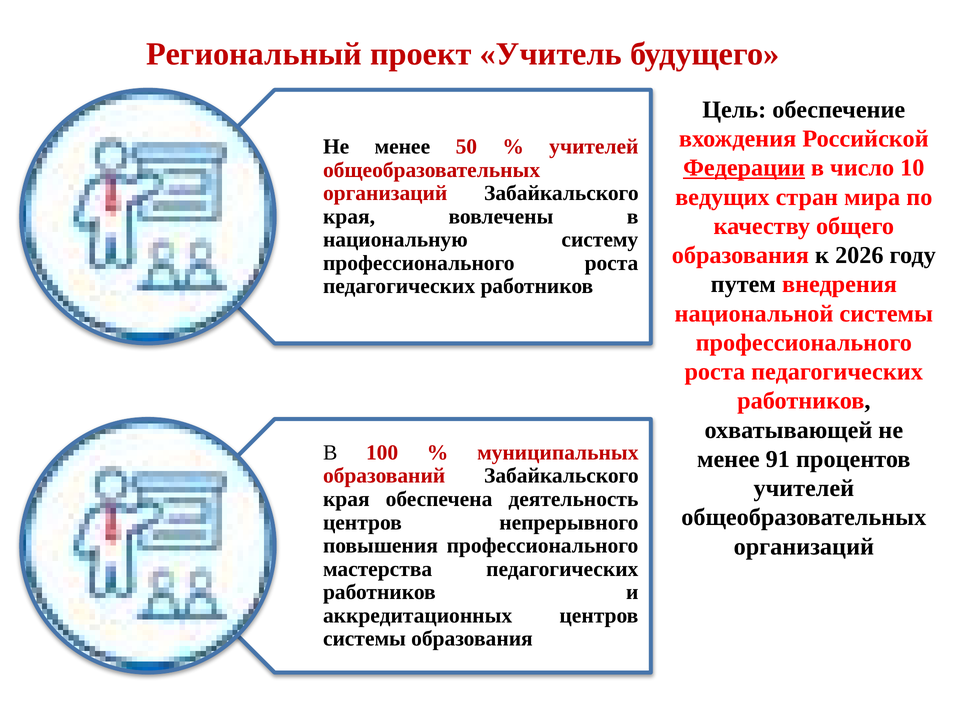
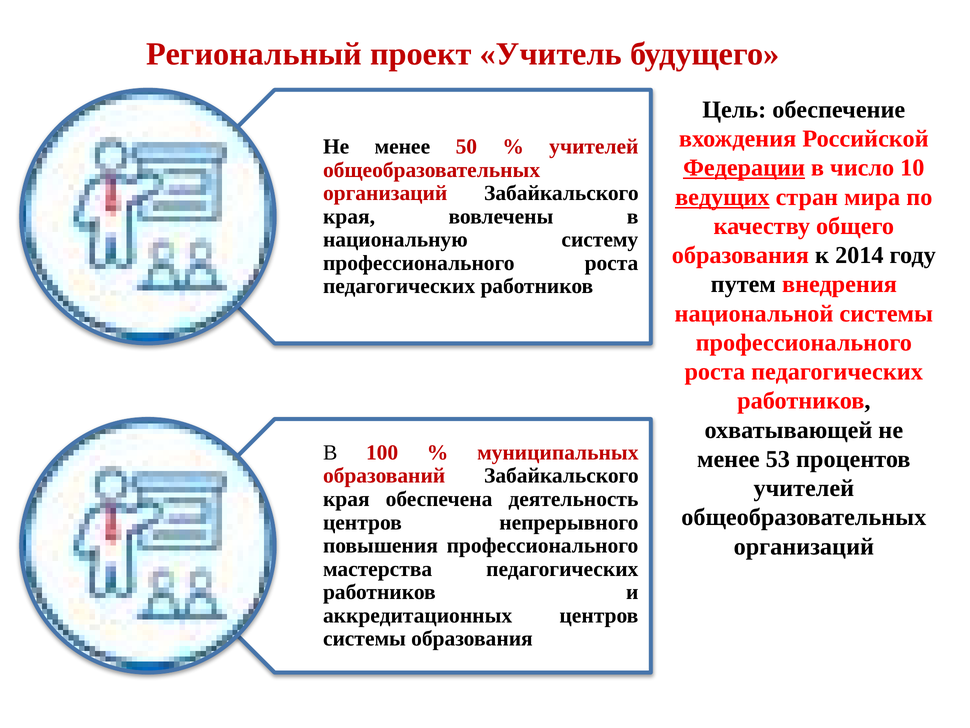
ведущих underline: none -> present
2026: 2026 -> 2014
91: 91 -> 53
